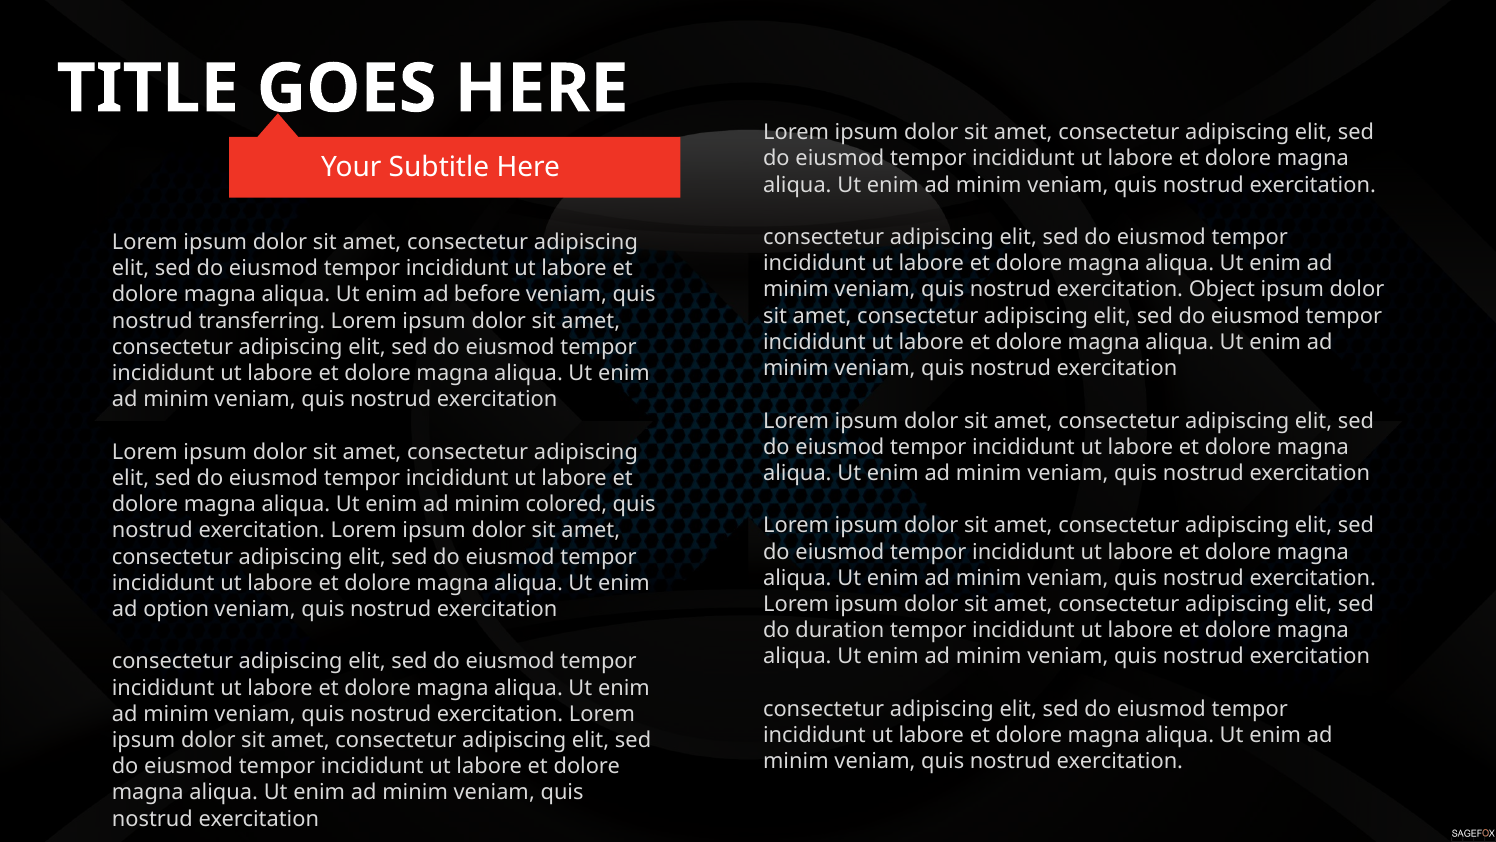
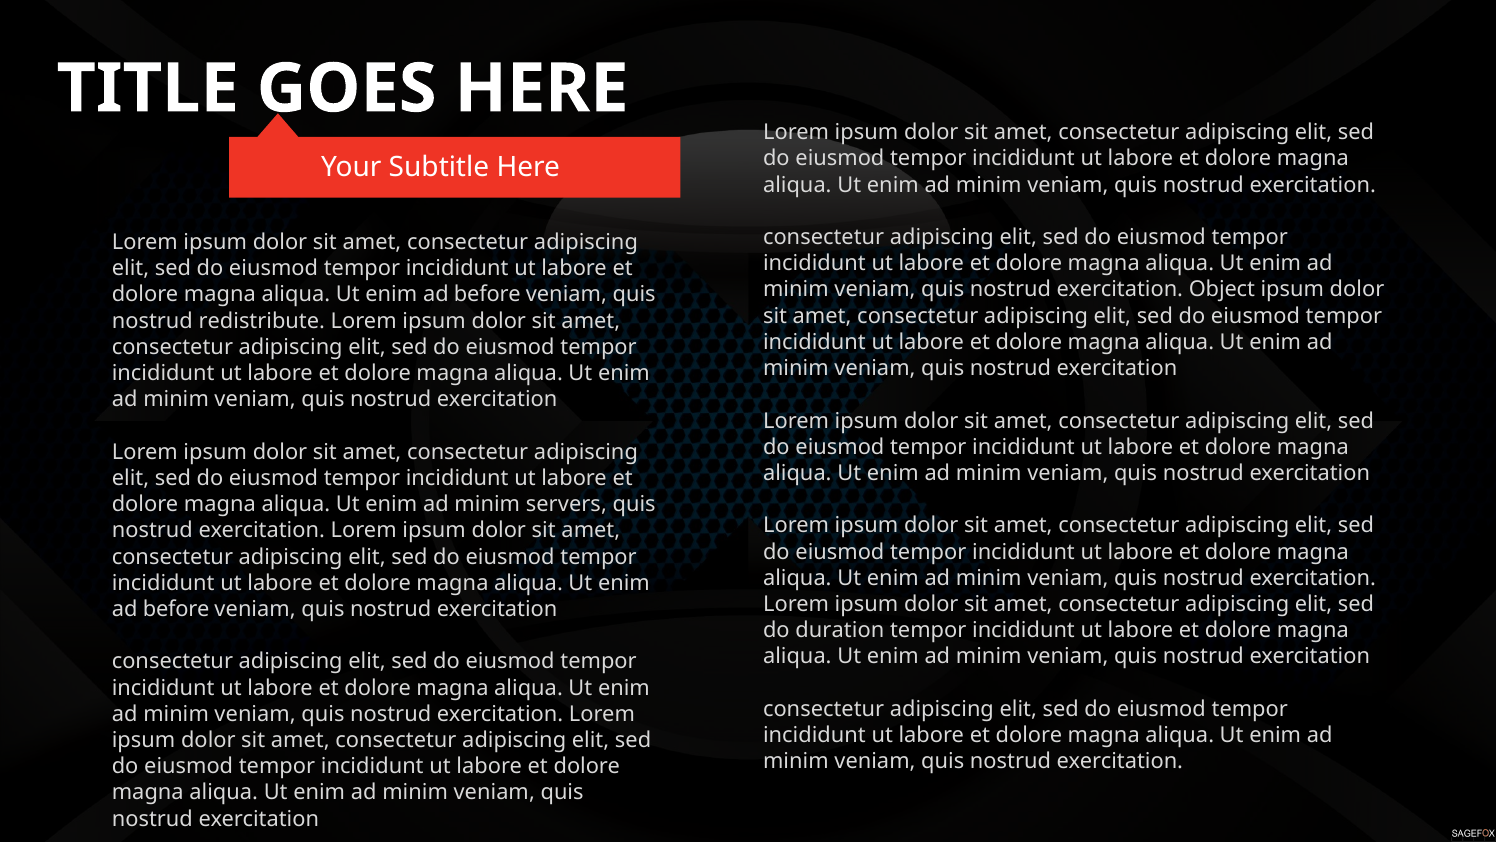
transferring: transferring -> redistribute
colored: colored -> servers
option at (176, 609): option -> before
